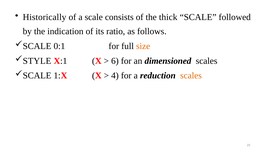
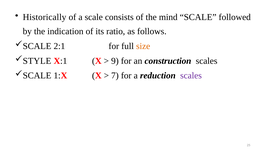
thick: thick -> mind
0:1: 0:1 -> 2:1
6: 6 -> 9
dimensioned: dimensioned -> construction
4: 4 -> 7
scales at (191, 76) colour: orange -> purple
